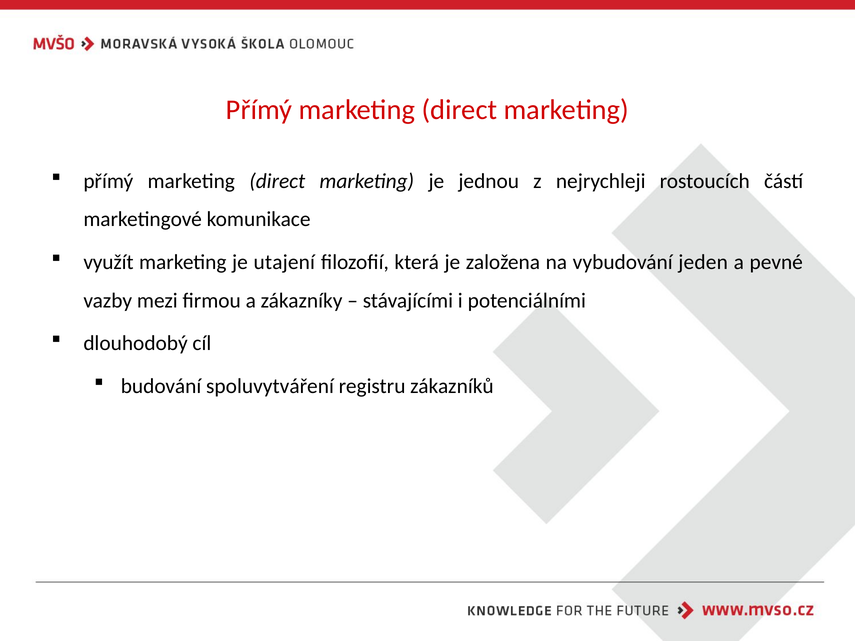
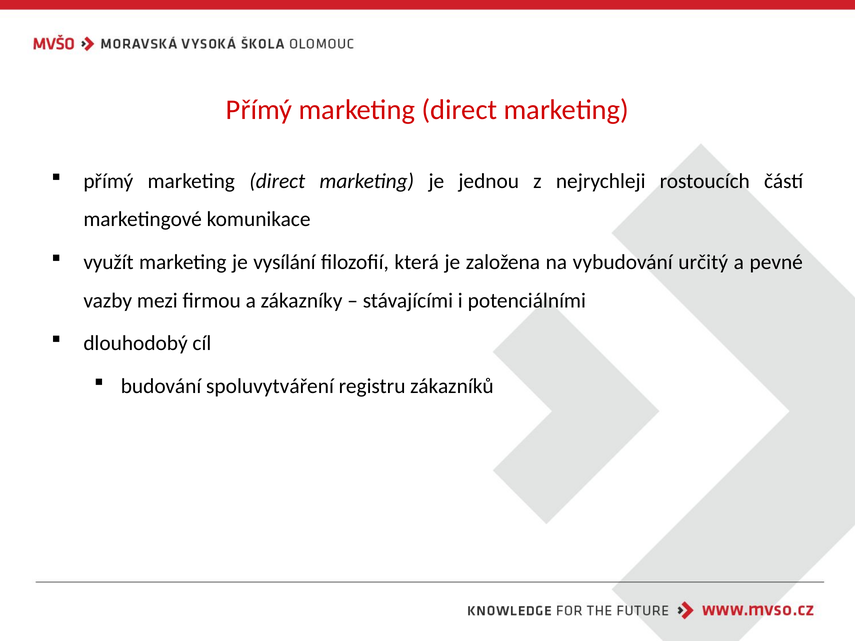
utajení: utajení -> vysílání
jeden: jeden -> určitý
